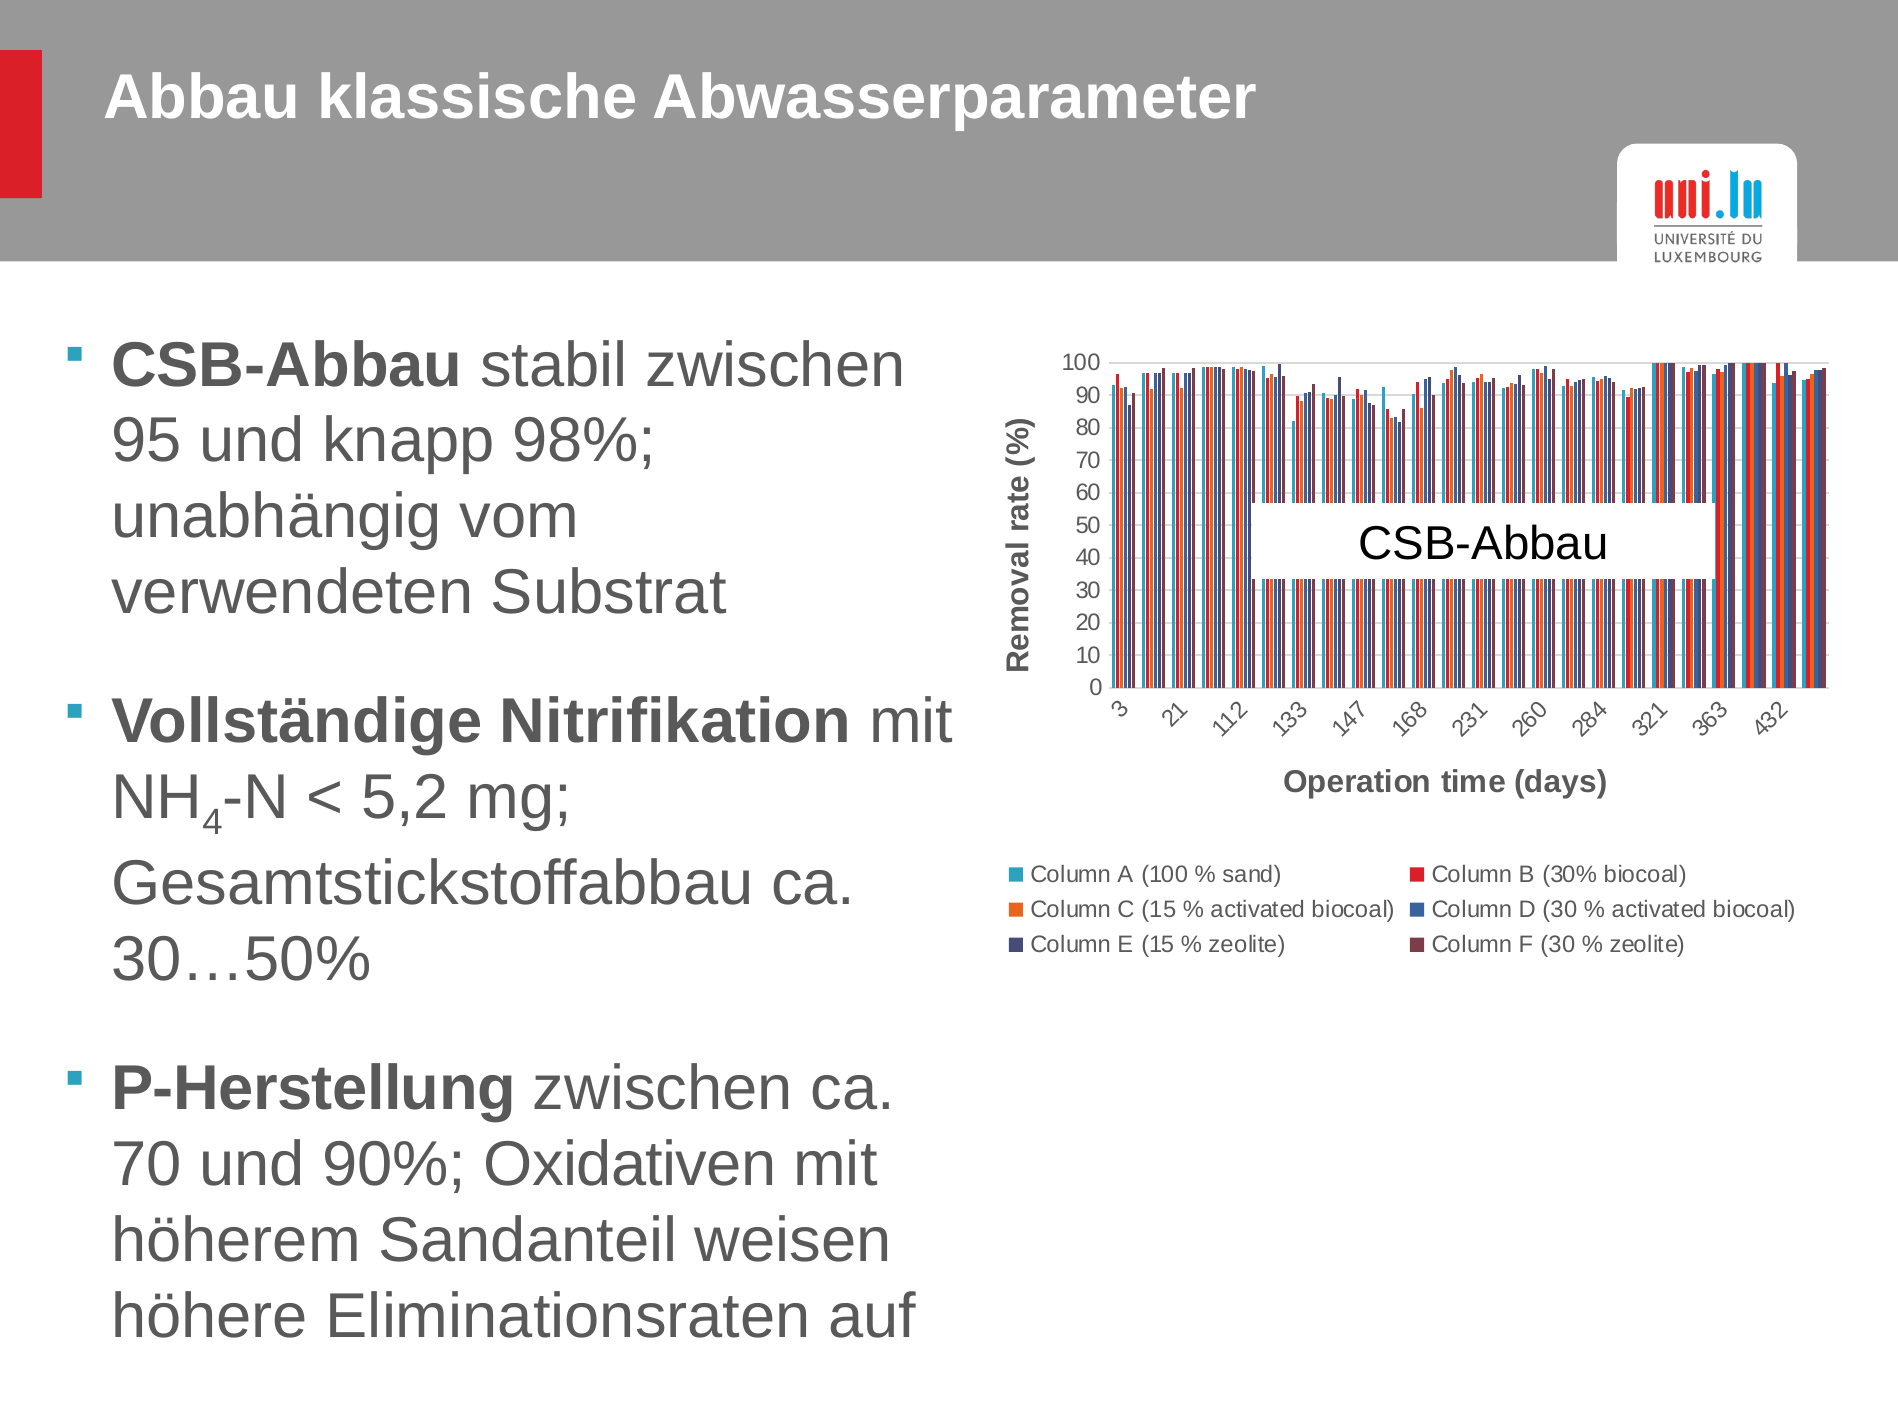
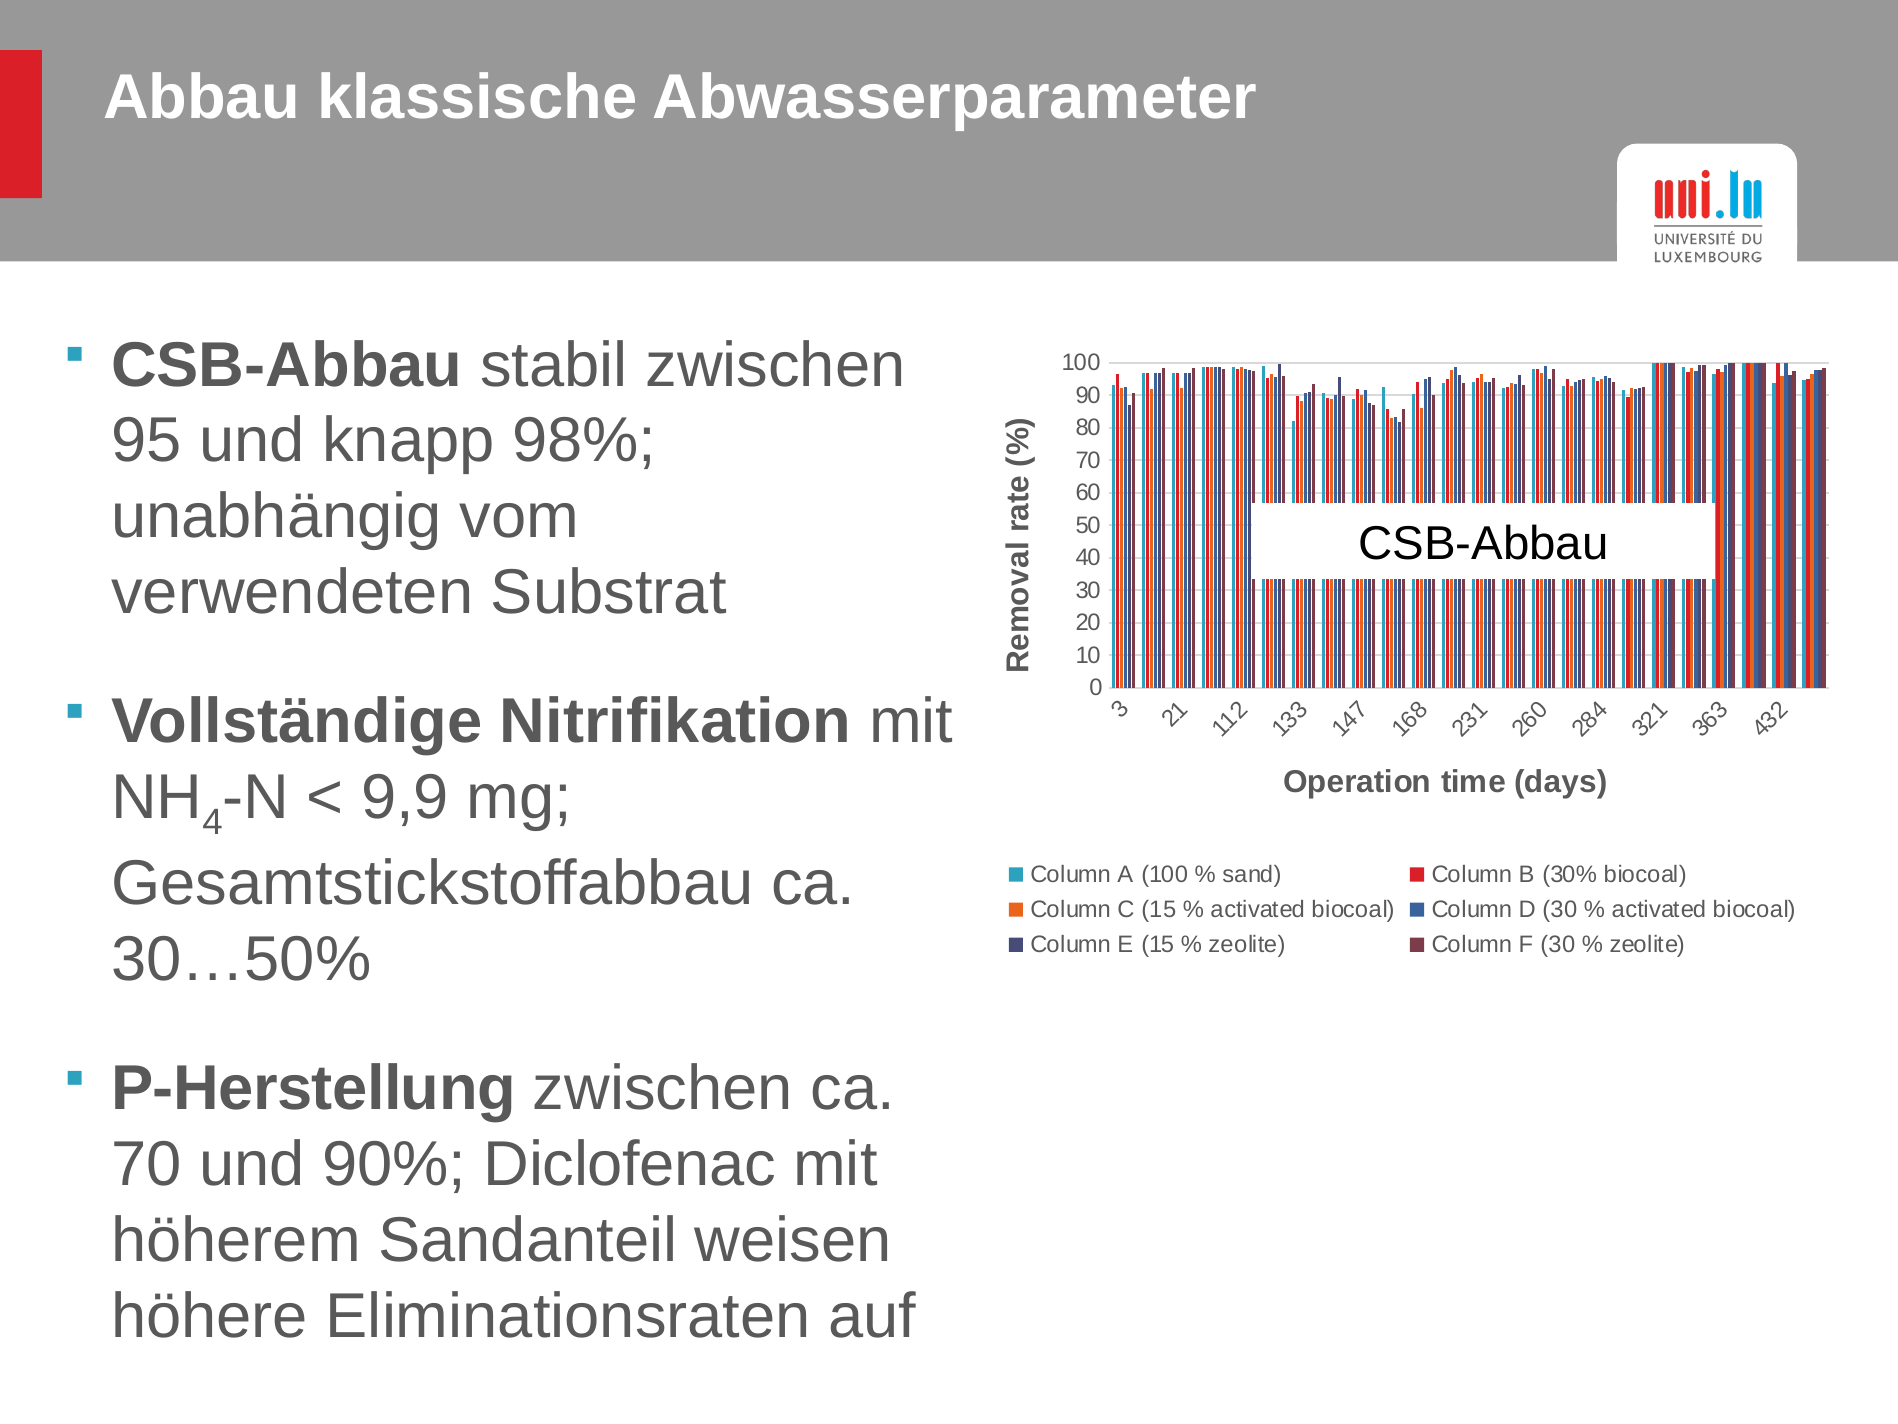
5,2: 5,2 -> 9,9
Oxidativen: Oxidativen -> Diclofenac
